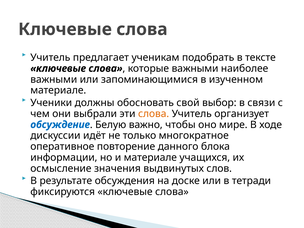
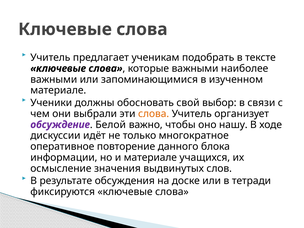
обсуждение colour: blue -> purple
Белую: Белую -> Белой
мире: мире -> нашу
